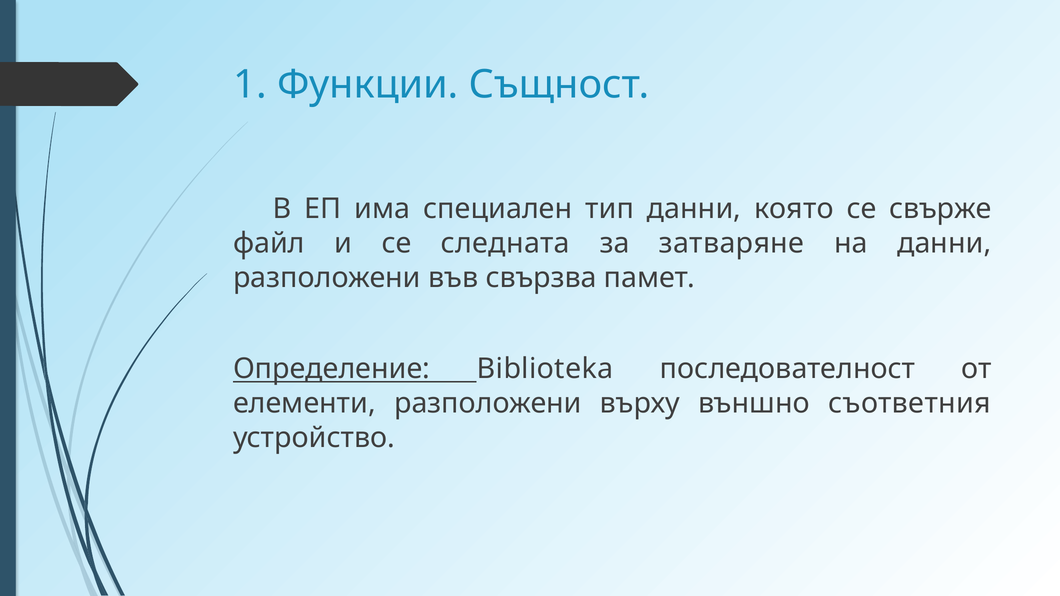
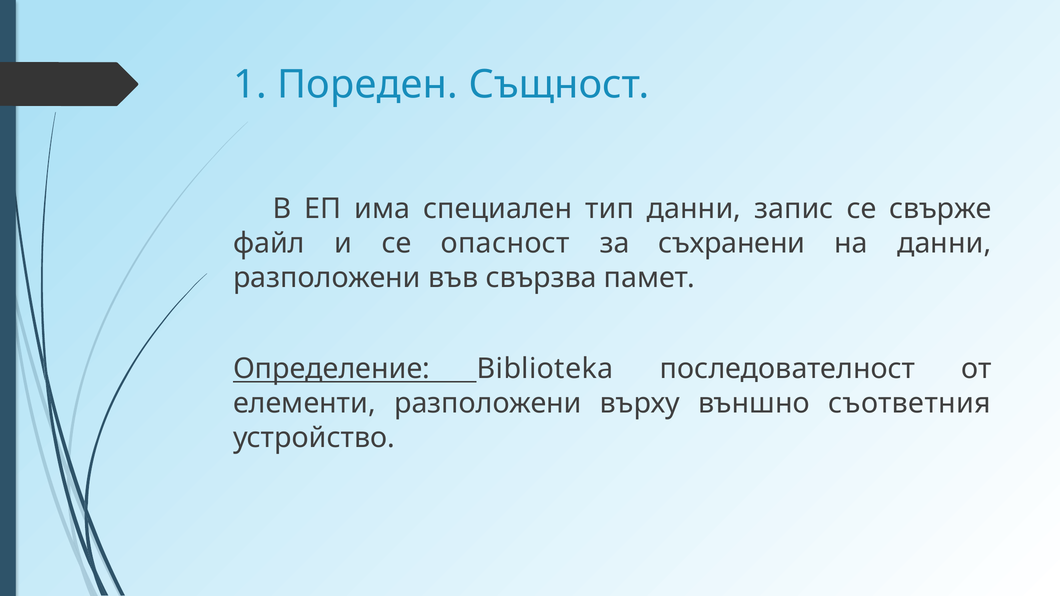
Функции: Функции -> Пореден
която: която -> запис
следната: следната -> опасност
затваряне: затваряне -> съхранени
